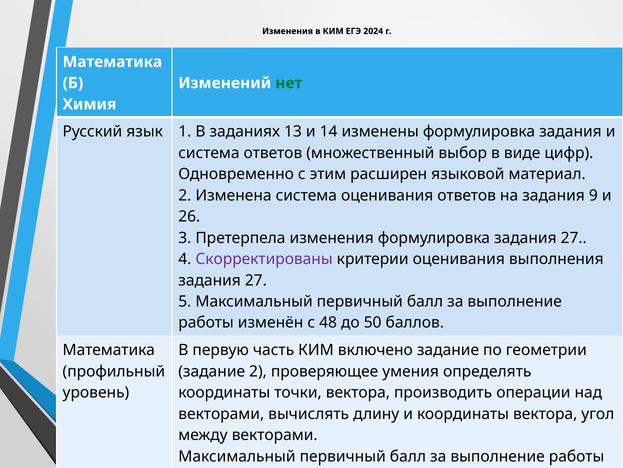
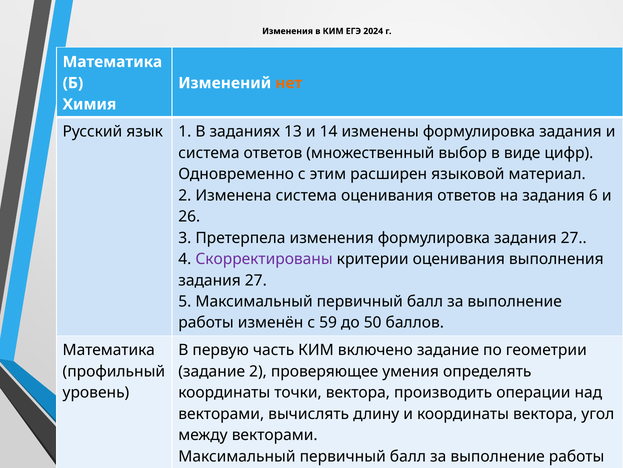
нет colour: green -> orange
9: 9 -> 6
48: 48 -> 59
